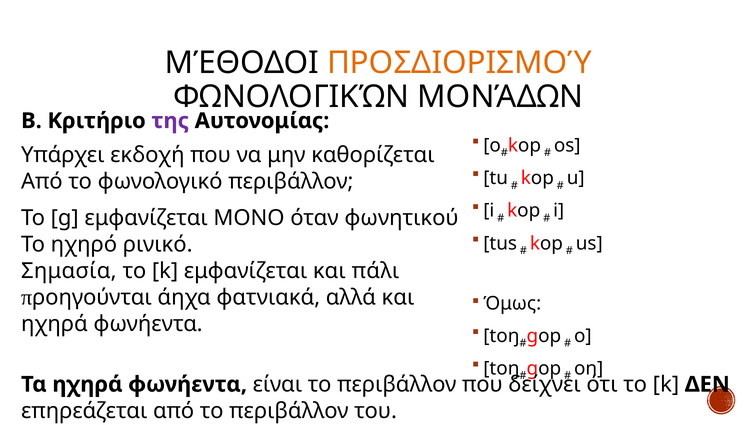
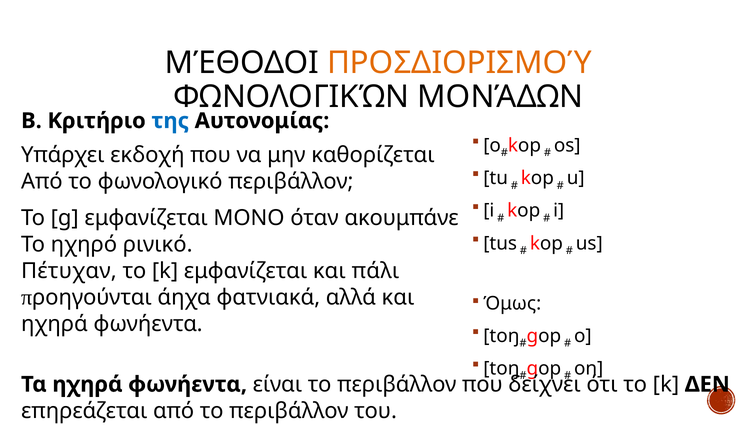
της colour: purple -> blue
φωνητικού: φωνητικού -> ακουμπάνε
Σημασία: Σημασία -> Πέτυχαν
